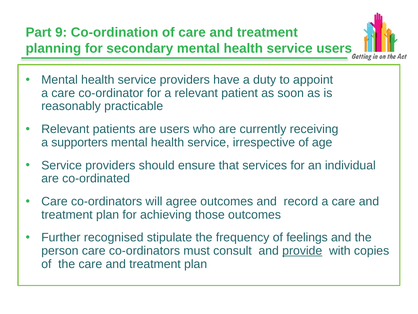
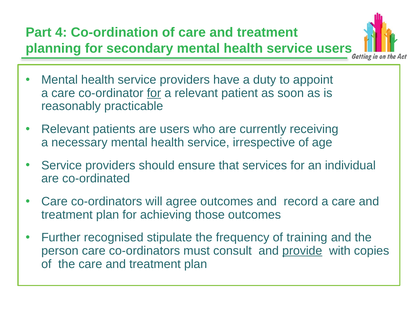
9: 9 -> 4
for at (154, 93) underline: none -> present
supporters: supporters -> necessary
feelings: feelings -> training
